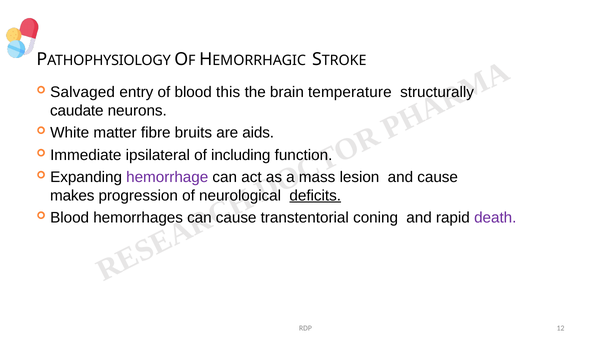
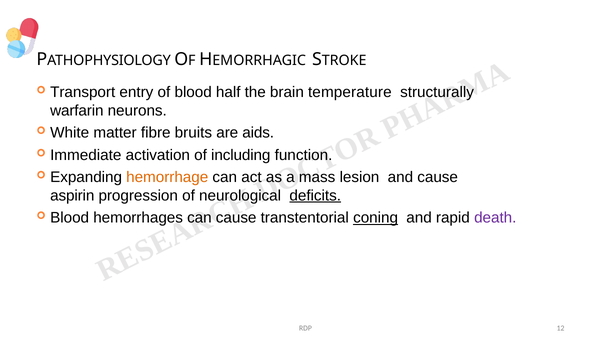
Salvaged: Salvaged -> Transport
this: this -> half
caudate: caudate -> warfarin
ipsilateral: ipsilateral -> activation
hemorrhage colour: purple -> orange
makes: makes -> aspirin
coning underline: none -> present
